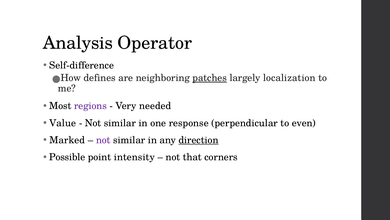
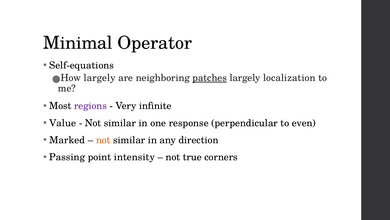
Analysis: Analysis -> Minimal
Self-difference: Self-difference -> Self-equations
defines at (100, 78): defines -> largely
needed: needed -> infinite
not at (103, 140) colour: purple -> orange
direction underline: present -> none
Possible: Possible -> Passing
that: that -> true
